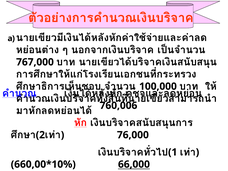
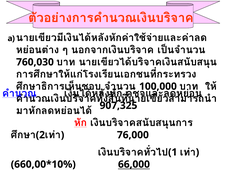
767,000: 767,000 -> 760,030
760,006: 760,006 -> 907,325
